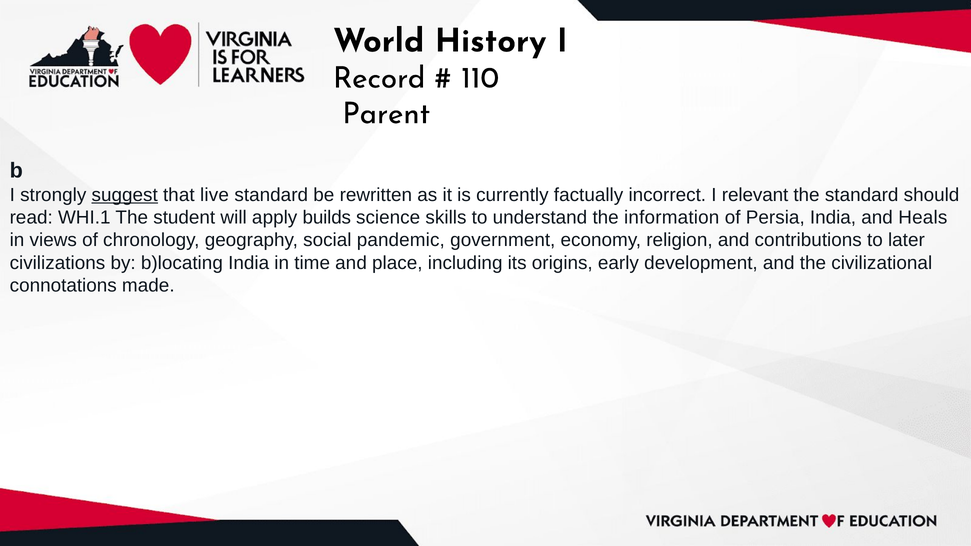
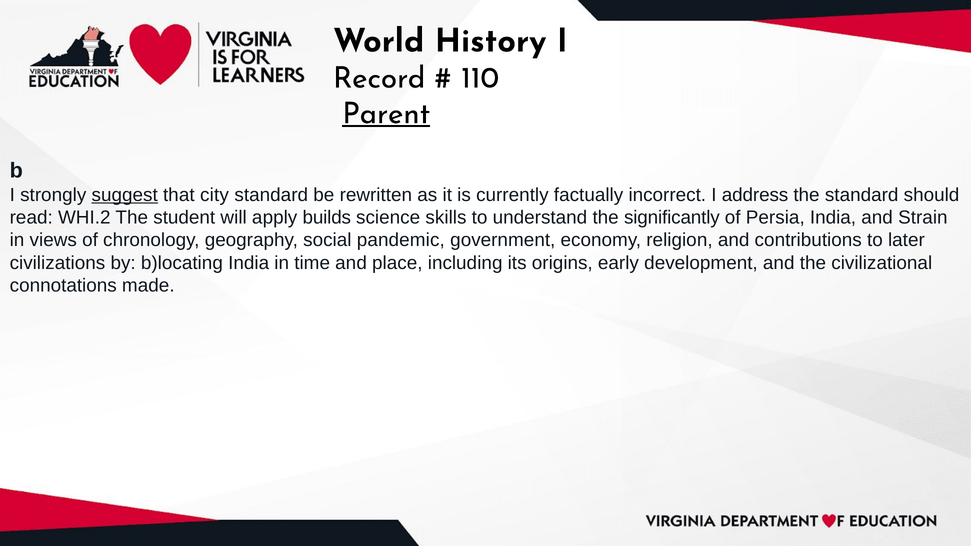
Parent underline: none -> present
live: live -> city
relevant: relevant -> address
WHI.1: WHI.1 -> WHI.2
information: information -> significantly
Heals: Heals -> Strain
